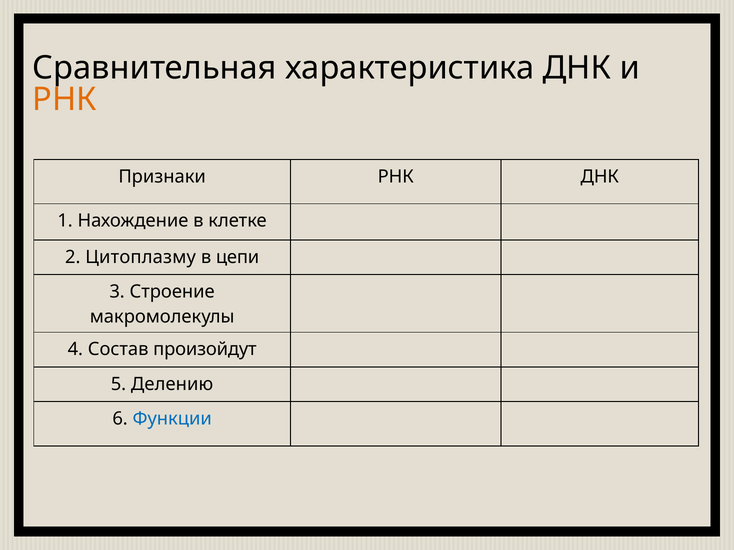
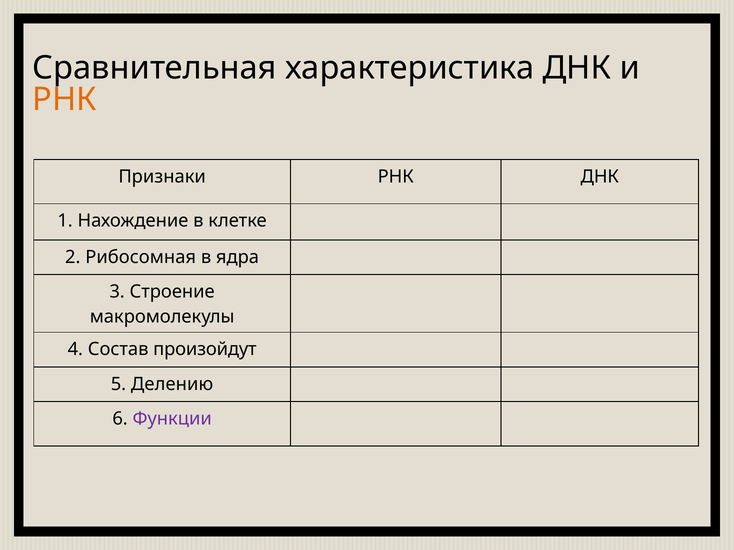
Цитоплазму: Цитоплазму -> Рибосомная
цепи: цепи -> ядра
Функции colour: blue -> purple
